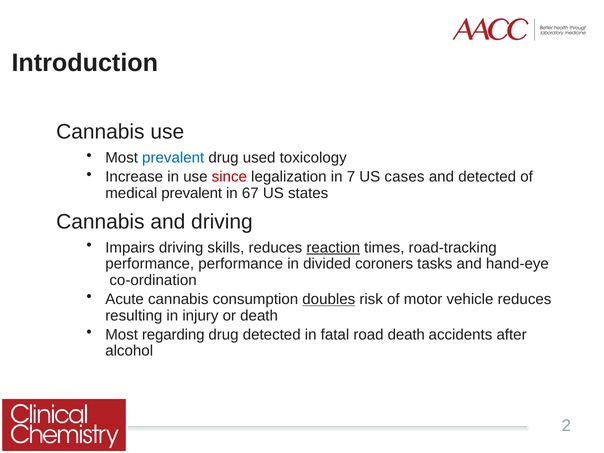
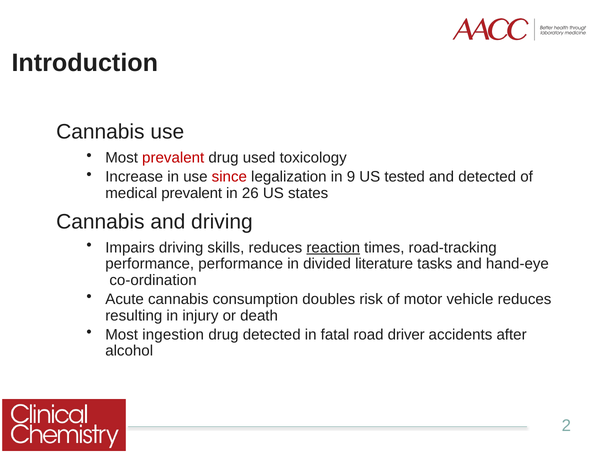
prevalent at (173, 158) colour: blue -> red
7: 7 -> 9
cases: cases -> tested
67: 67 -> 26
coroners: coroners -> literature
doubles underline: present -> none
regarding: regarding -> ingestion
road death: death -> driver
